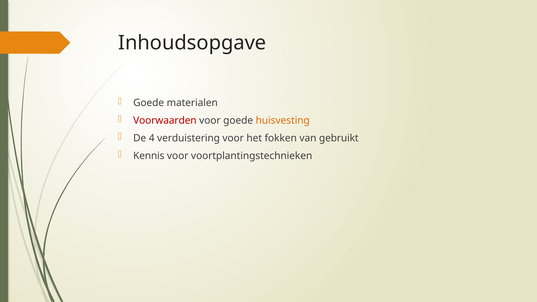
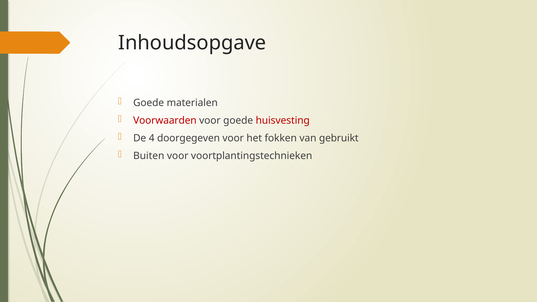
huisvesting colour: orange -> red
verduistering: verduistering -> doorgegeven
Kennis: Kennis -> Buiten
